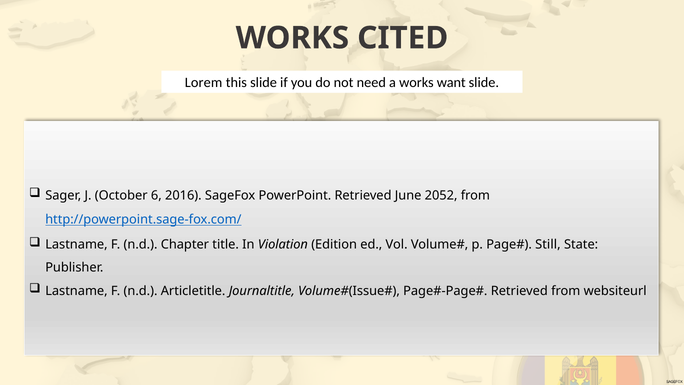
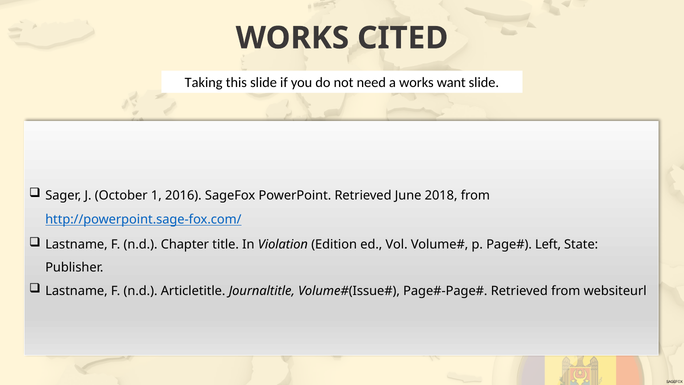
Lorem: Lorem -> Taking
6: 6 -> 1
2052: 2052 -> 2018
Still: Still -> Left
